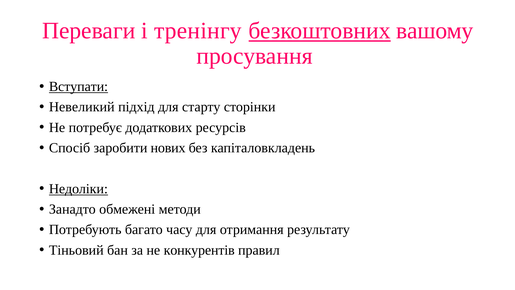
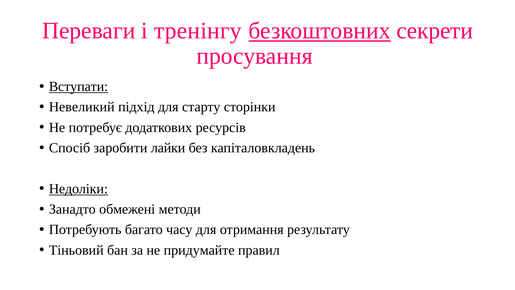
вашому: вашому -> секрети
нових: нових -> лайки
конкурентів: конкурентів -> придумайте
